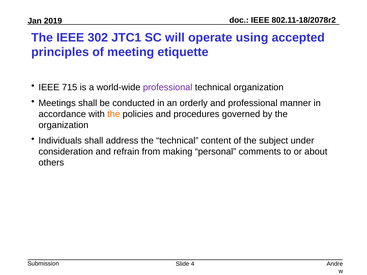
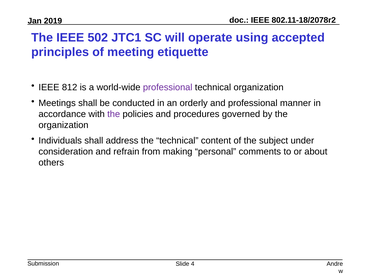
302: 302 -> 502
715: 715 -> 812
the at (114, 114) colour: orange -> purple
